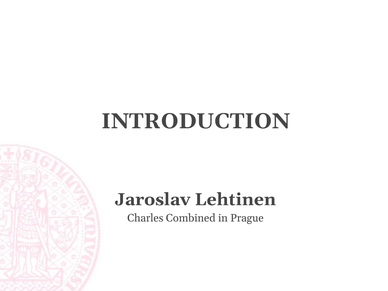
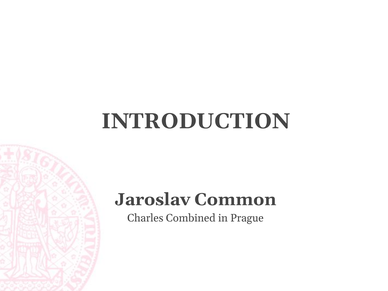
Lehtinen: Lehtinen -> Common
